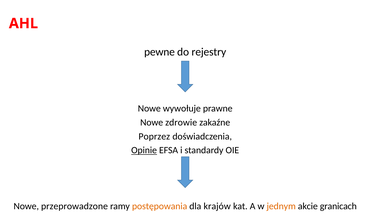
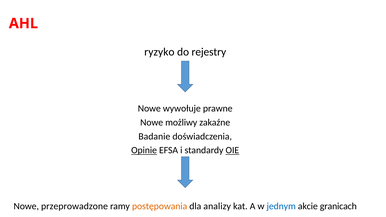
pewne: pewne -> ryzyko
zdrowie: zdrowie -> możliwy
Poprzez: Poprzez -> Badanie
OIE underline: none -> present
krajów: krajów -> analizy
jednym colour: orange -> blue
